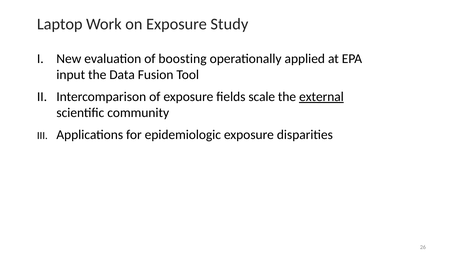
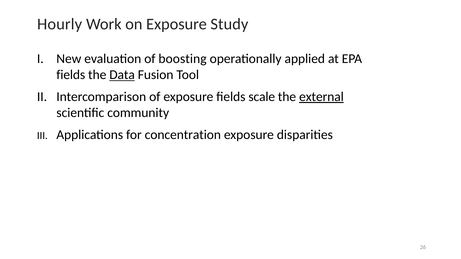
Laptop: Laptop -> Hourly
input at (71, 75): input -> fields
Data underline: none -> present
epidemiologic: epidemiologic -> concentration
